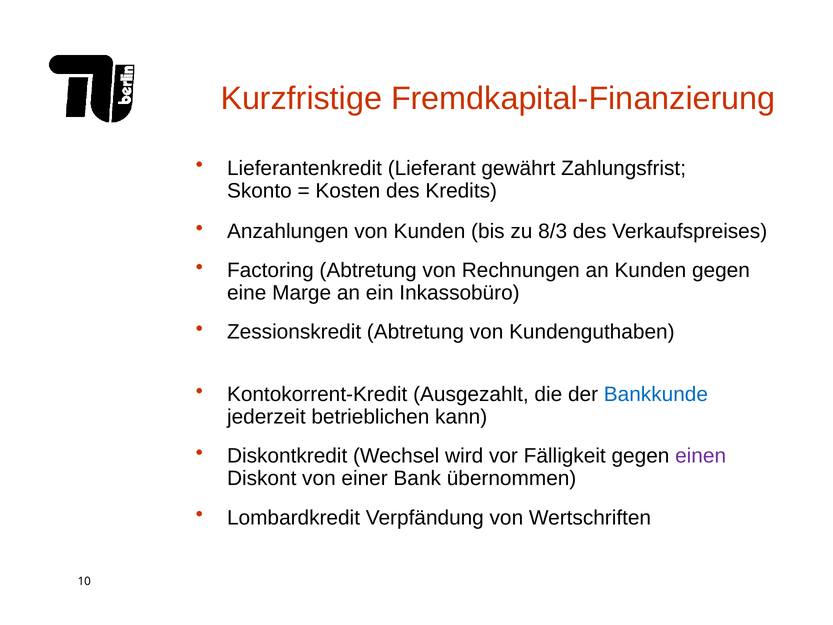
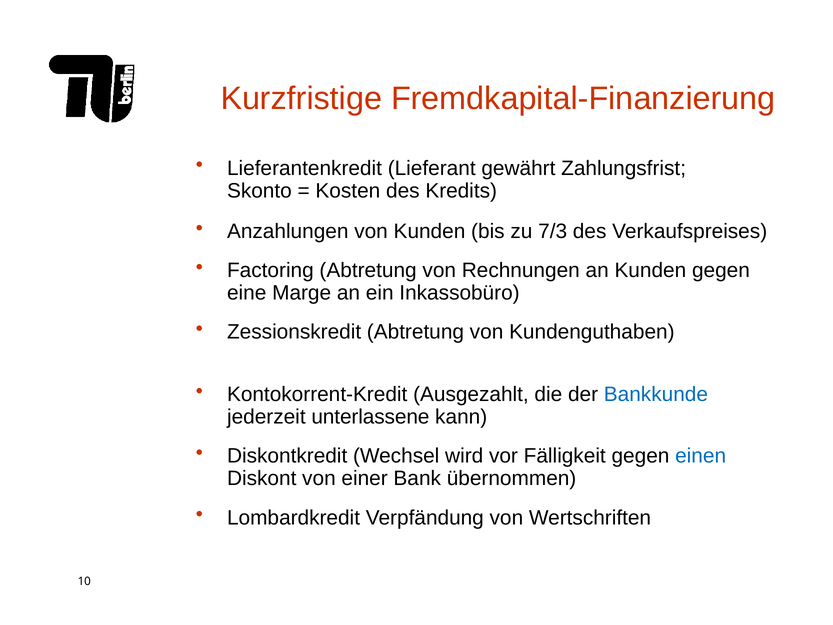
8/3: 8/3 -> 7/3
betrieblichen: betrieblichen -> unterlassene
einen colour: purple -> blue
